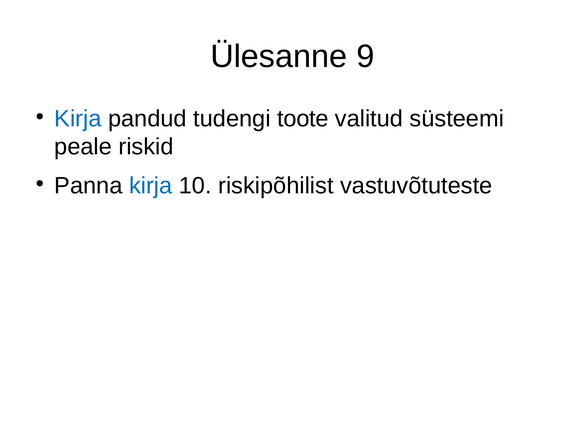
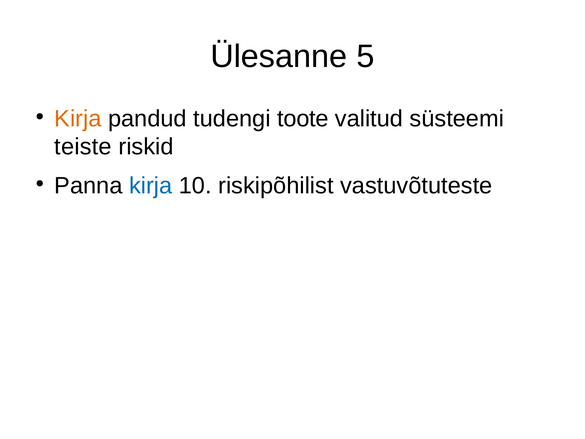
9: 9 -> 5
Kirja at (78, 118) colour: blue -> orange
peale: peale -> teiste
